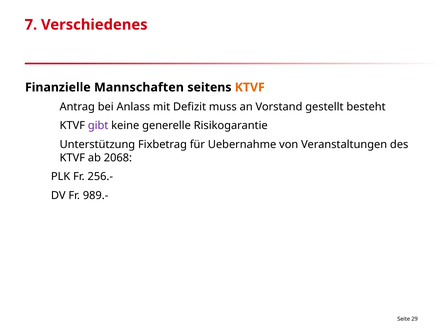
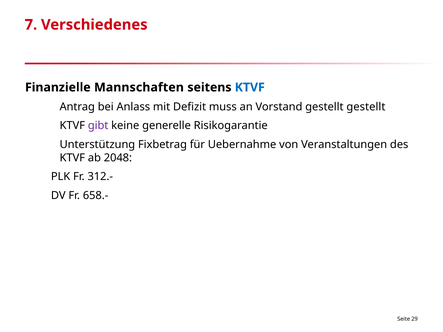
KTVF at (250, 87) colour: orange -> blue
gestellt besteht: besteht -> gestellt
2068: 2068 -> 2048
256.-: 256.- -> 312.-
989.-: 989.- -> 658.-
